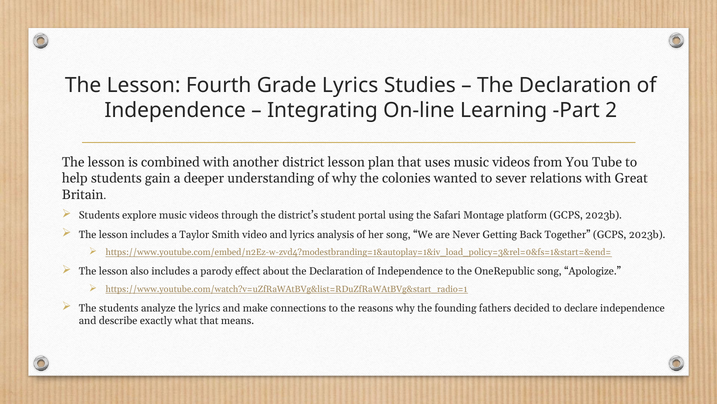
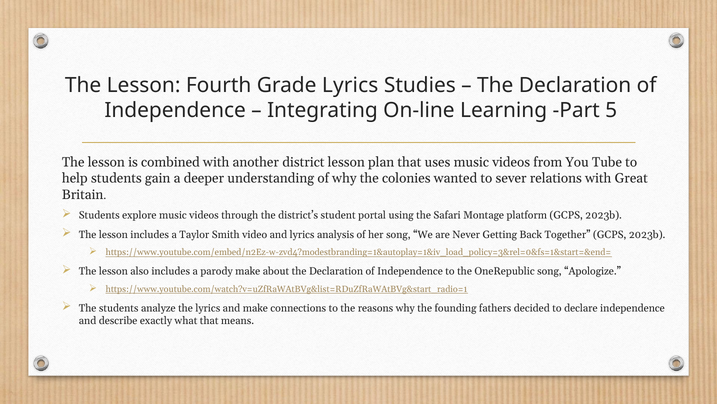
2: 2 -> 5
parody effect: effect -> make
